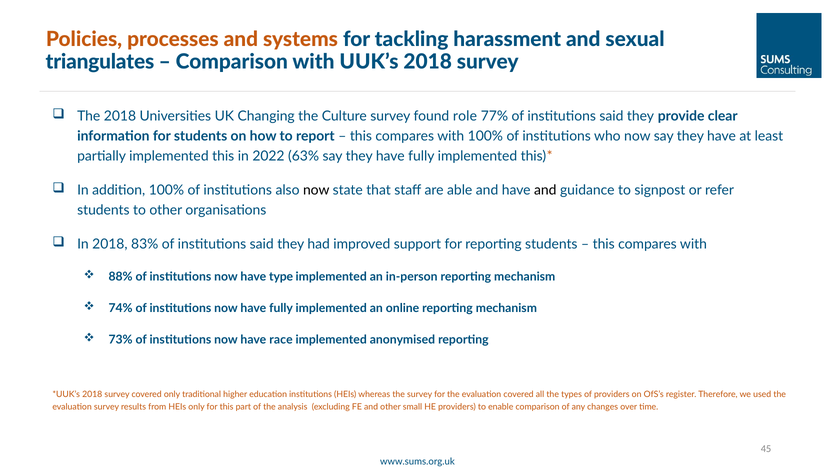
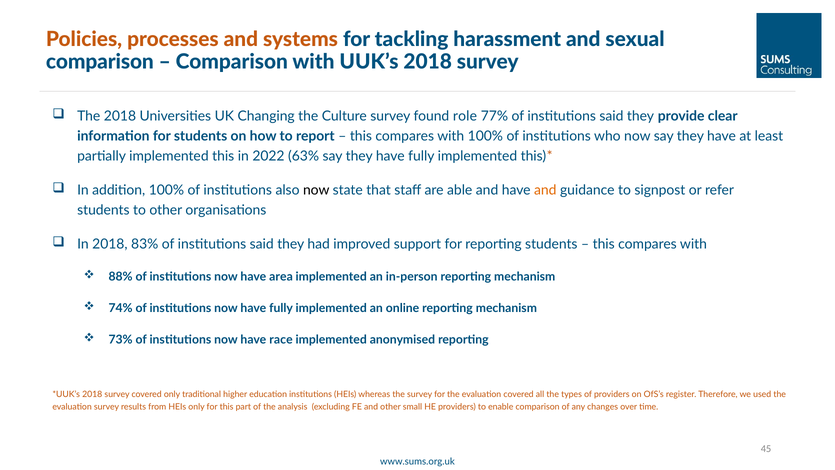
triangulates at (100, 62): triangulates -> comparison
and at (545, 190) colour: black -> orange
type: type -> area
